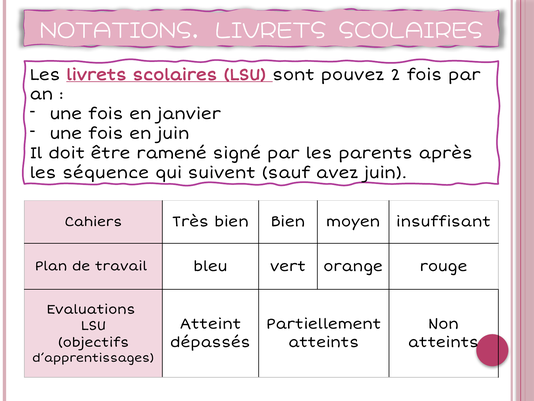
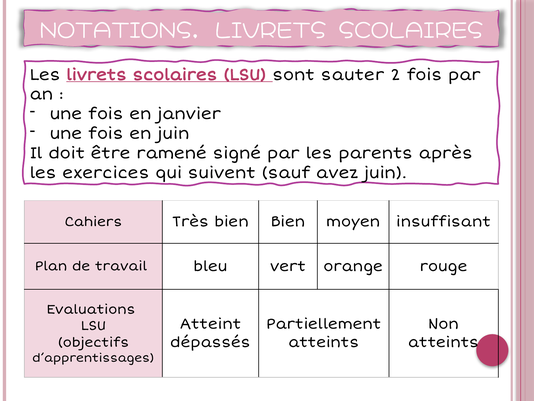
pouvez: pouvez -> sauter
séquence: séquence -> exercices
